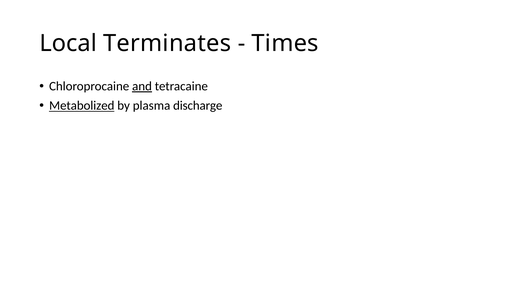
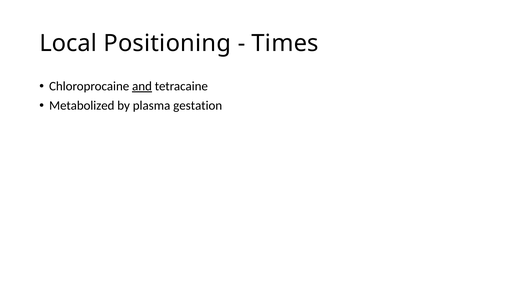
Terminates: Terminates -> Positioning
Metabolized underline: present -> none
discharge: discharge -> gestation
